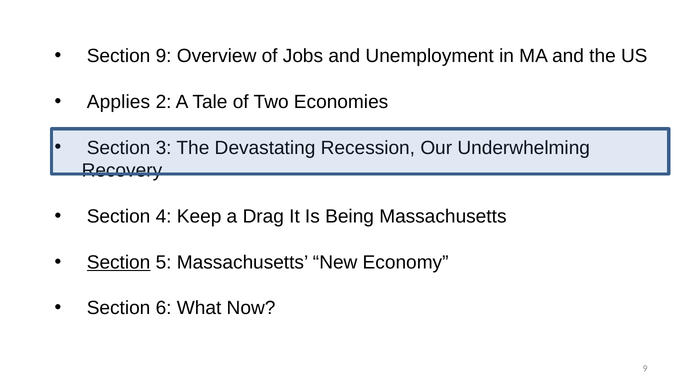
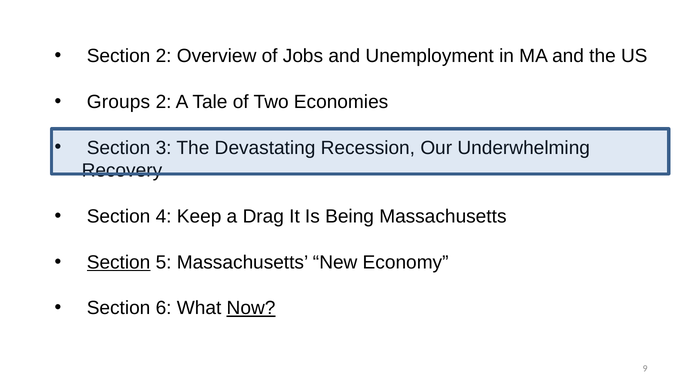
Section 9: 9 -> 2
Applies: Applies -> Groups
Now underline: none -> present
